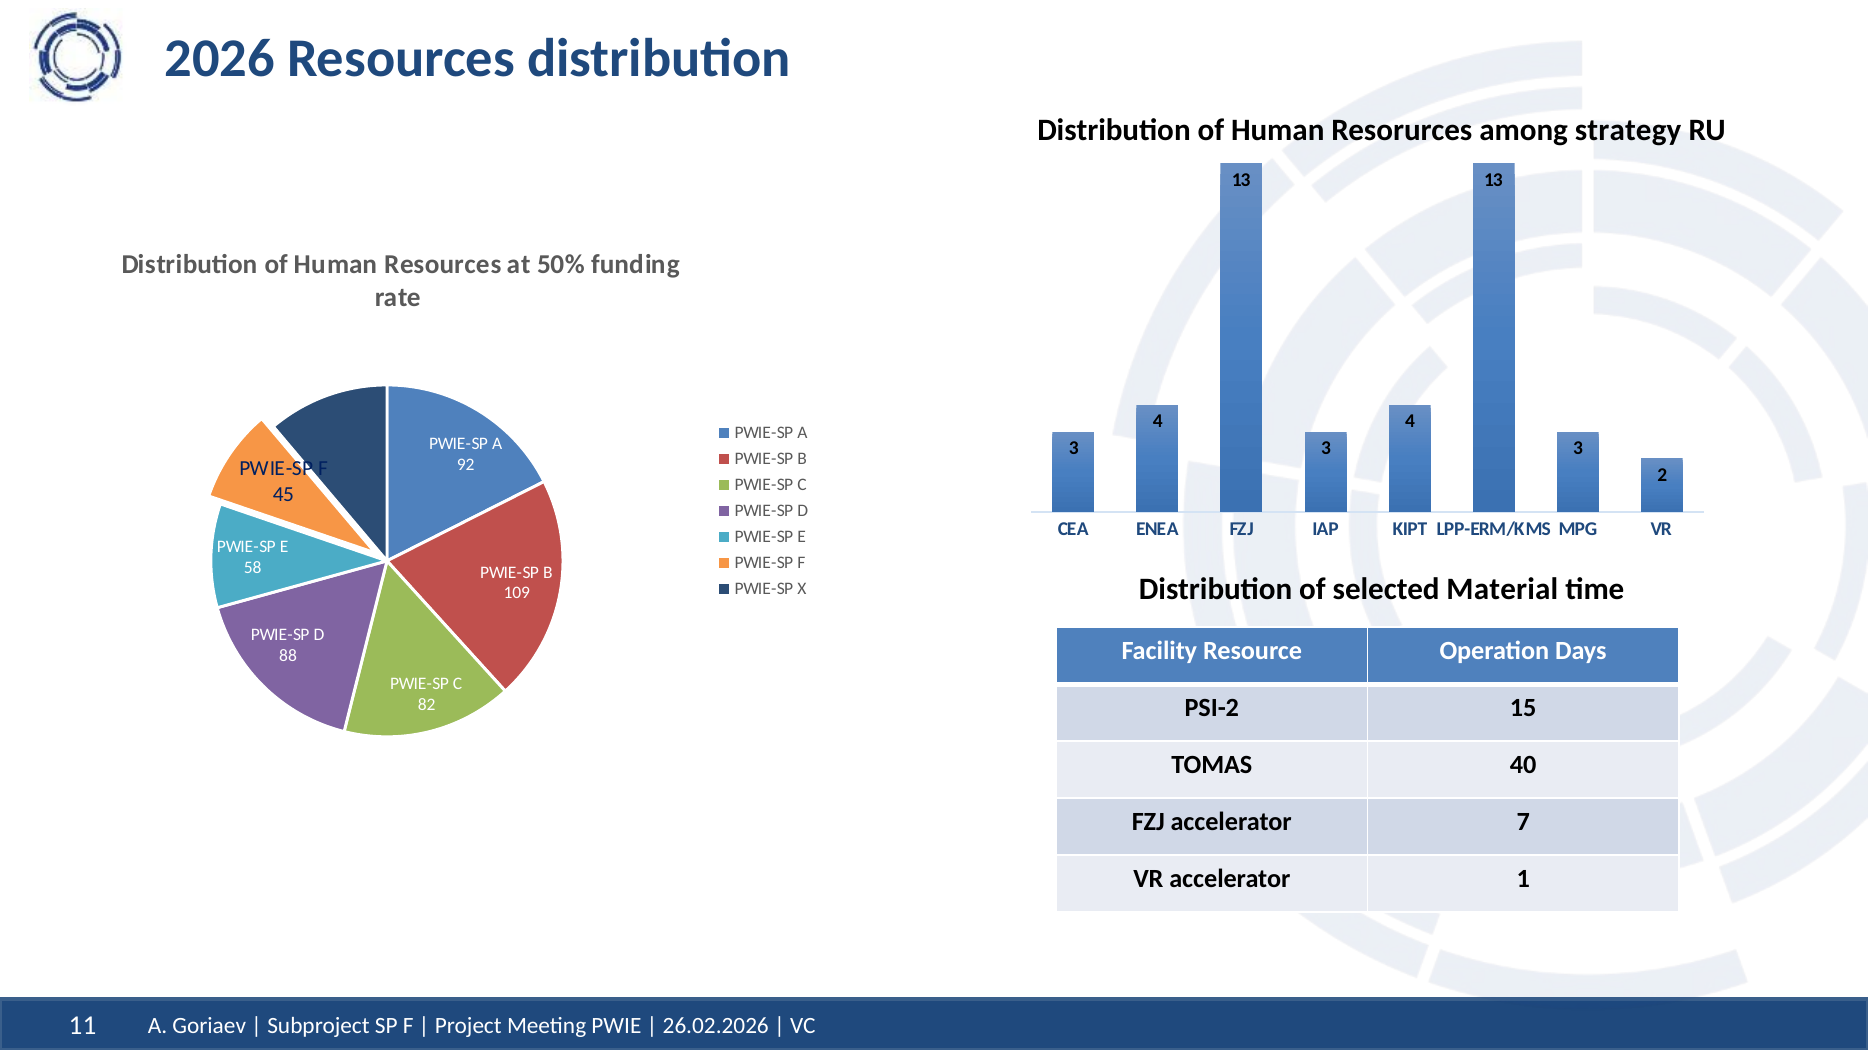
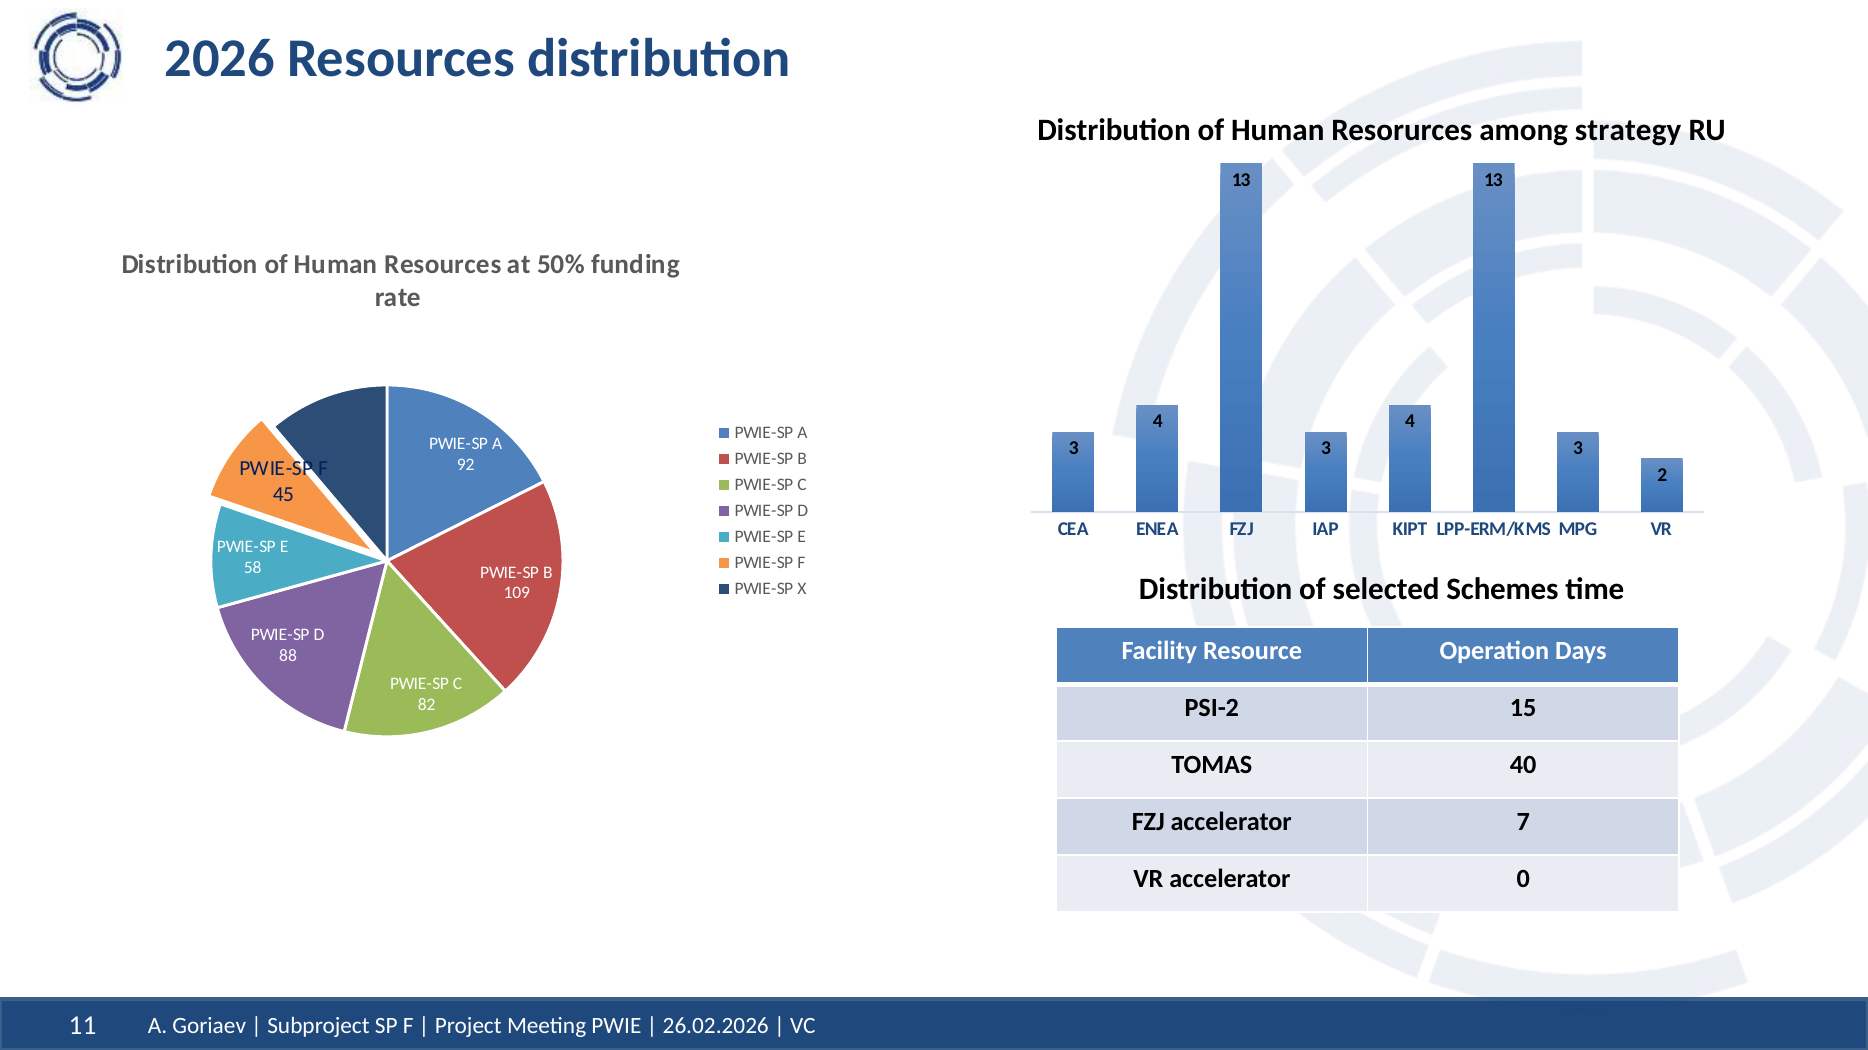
Material: Material -> Schemes
1: 1 -> 0
